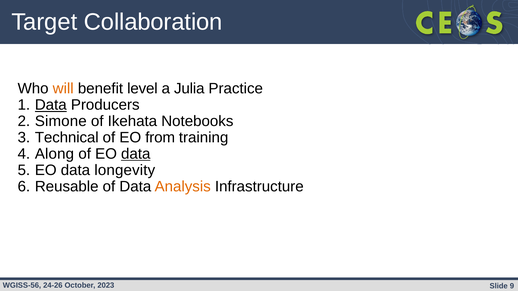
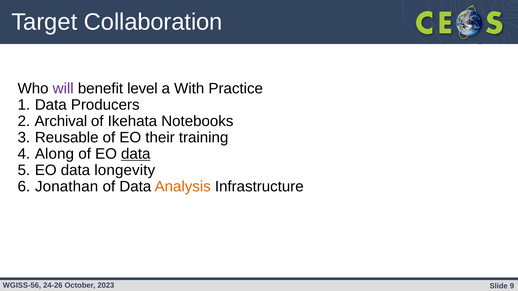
will colour: orange -> purple
Julia: Julia -> With
Data at (51, 105) underline: present -> none
Simone: Simone -> Archival
Technical: Technical -> Reusable
from: from -> their
Reusable: Reusable -> Jonathan
